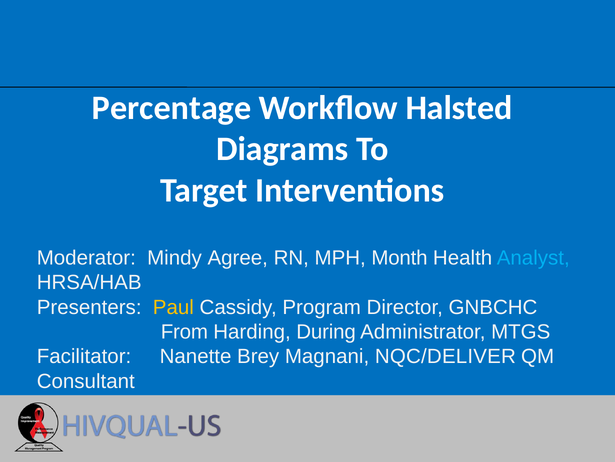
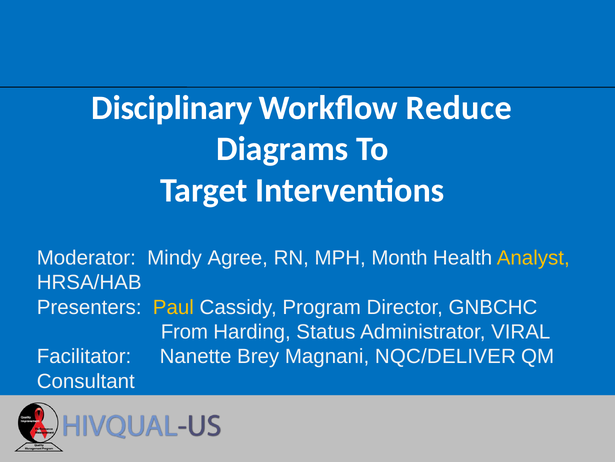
Percentage: Percentage -> Disciplinary
Halsted: Halsted -> Reduce
Analyst colour: light blue -> yellow
During: During -> Status
MTGS: MTGS -> VIRAL
